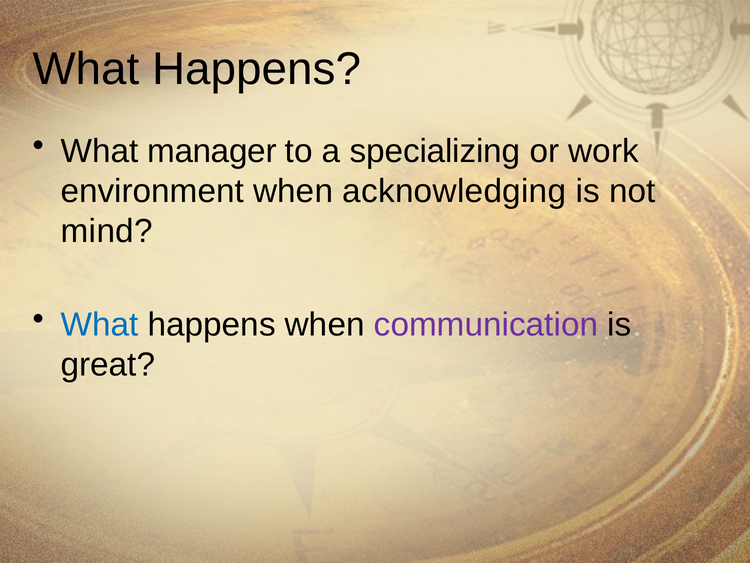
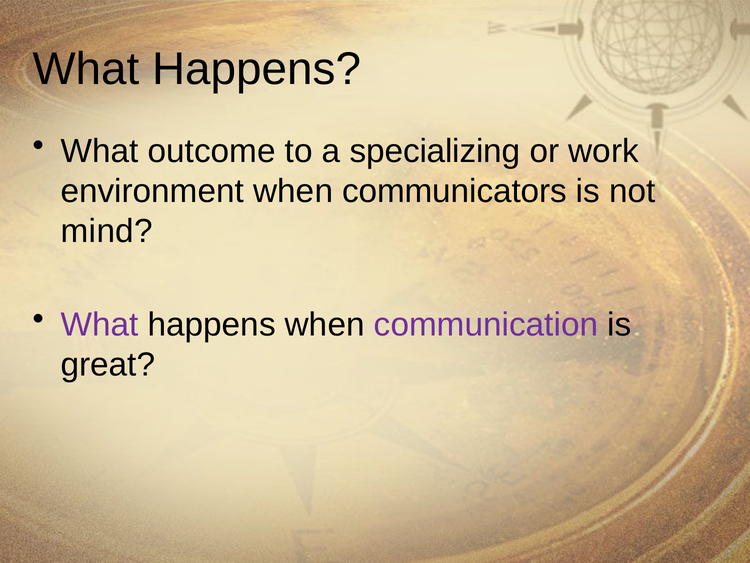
manager: manager -> outcome
acknowledging: acknowledging -> communicators
What at (100, 324) colour: blue -> purple
